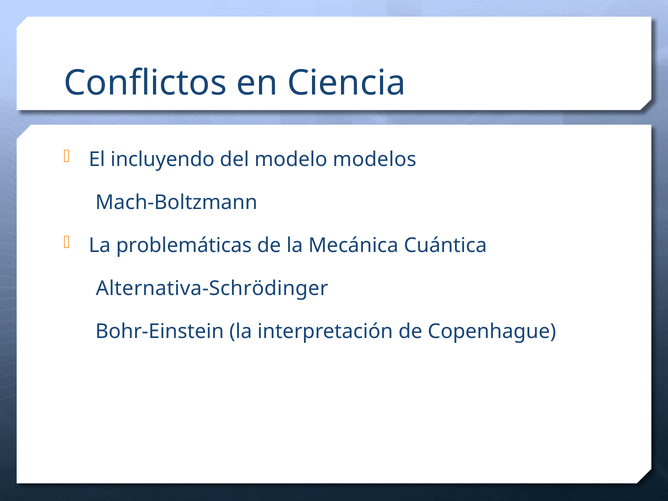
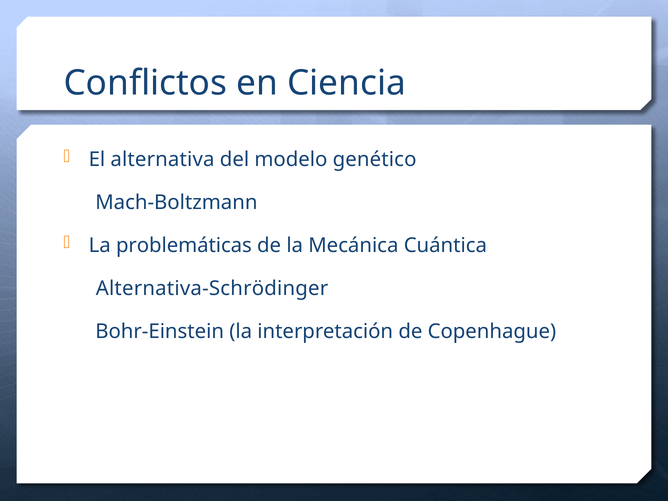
incluyendo: incluyendo -> alternativa
modelos: modelos -> genético
